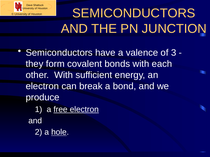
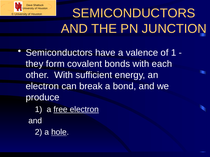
of 3: 3 -> 1
